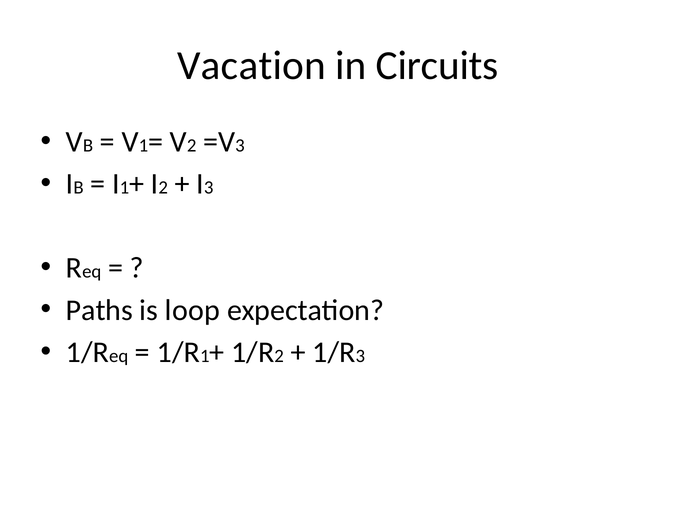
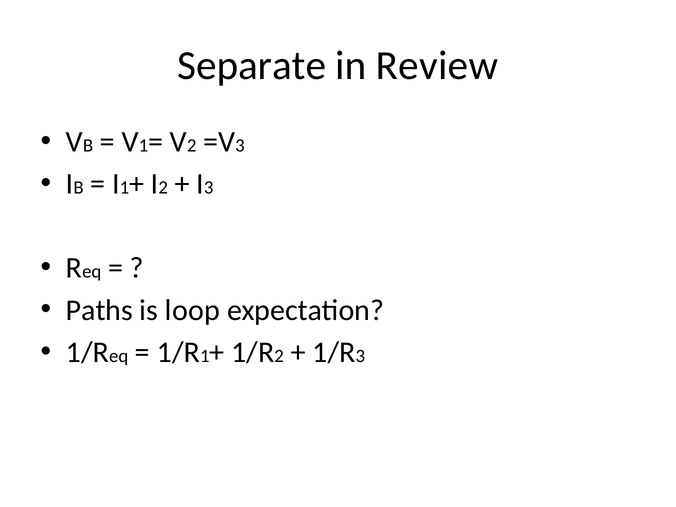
Vacation: Vacation -> Separate
Circuits: Circuits -> Review
